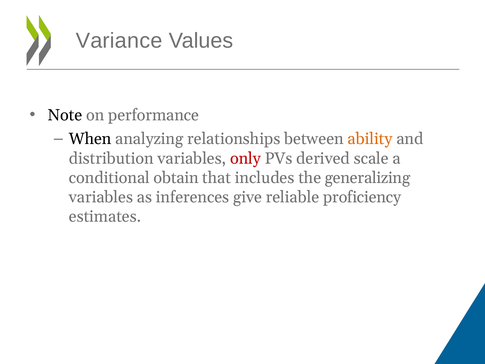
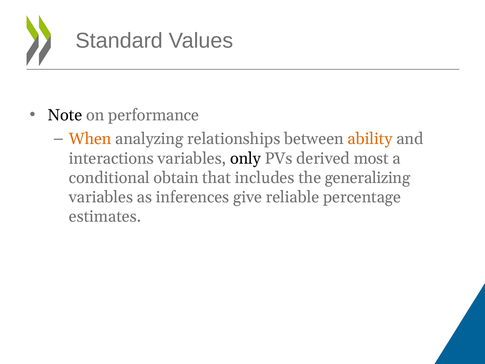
Variance: Variance -> Standard
When colour: black -> orange
distribution: distribution -> interactions
only colour: red -> black
scale: scale -> most
proficiency: proficiency -> percentage
